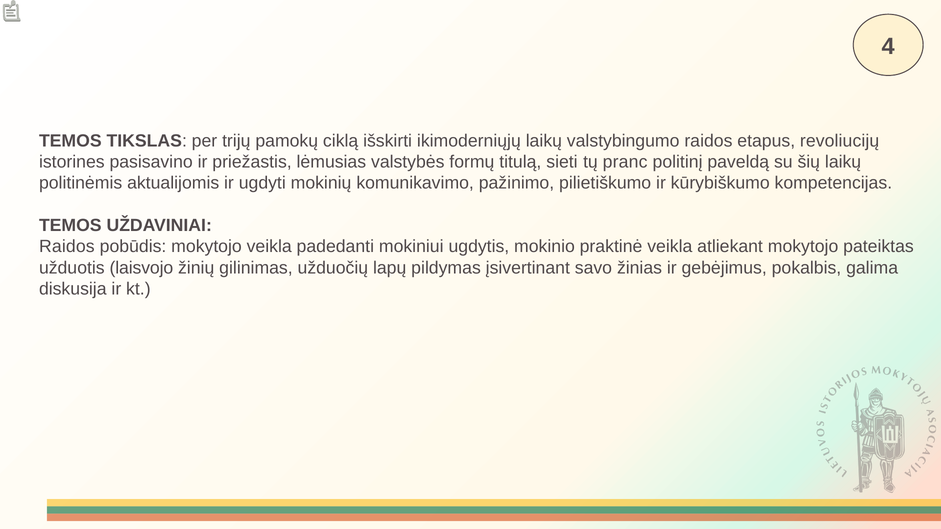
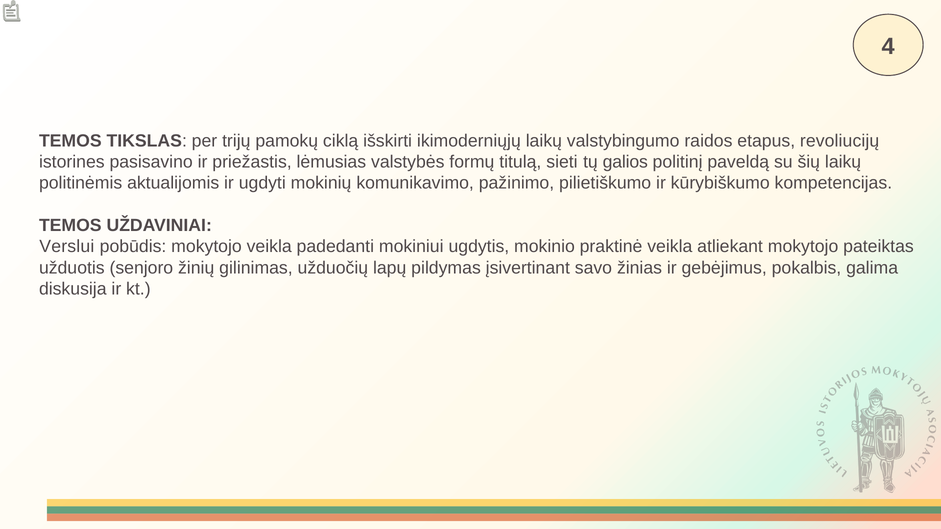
pranc: pranc -> galios
Raidos at (67, 247): Raidos -> Verslui
laisvojo: laisvojo -> senjoro
